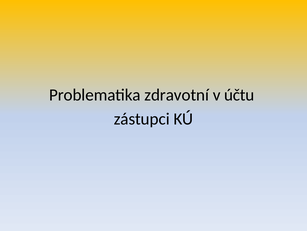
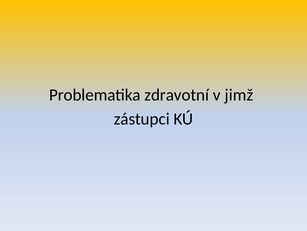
účtu: účtu -> jimž
